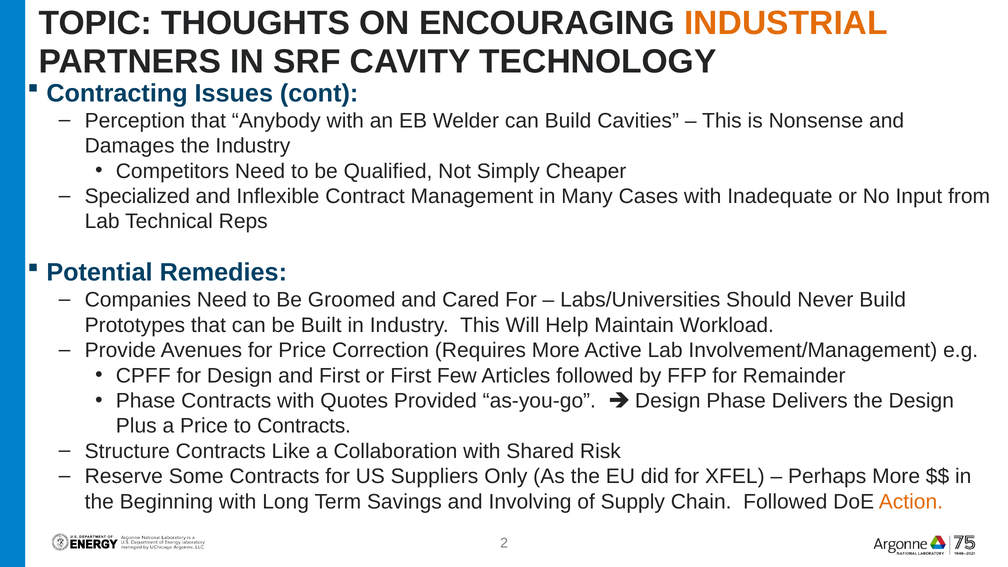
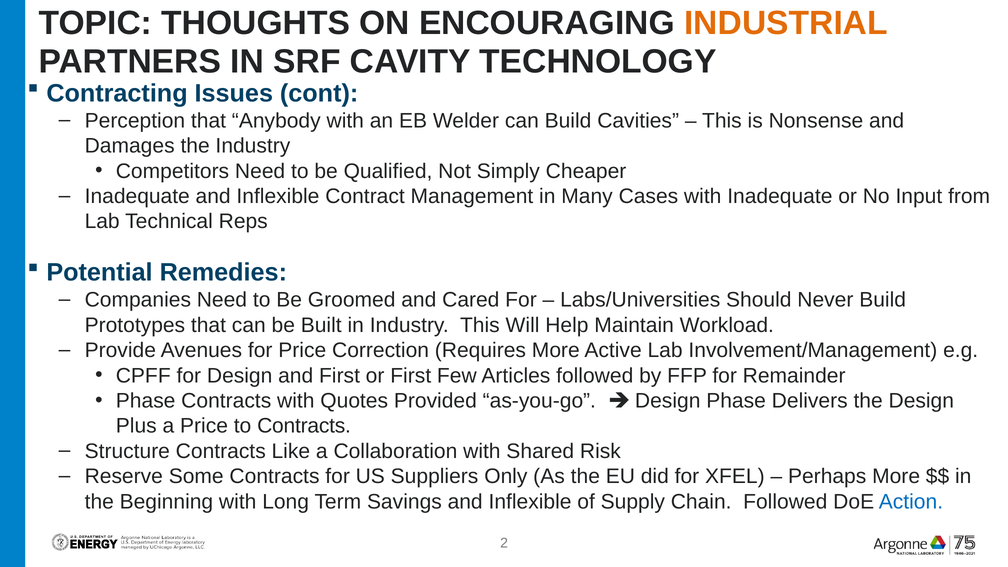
Specialized at (137, 196): Specialized -> Inadequate
Savings and Involving: Involving -> Inflexible
Action colour: orange -> blue
